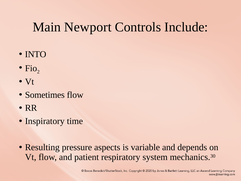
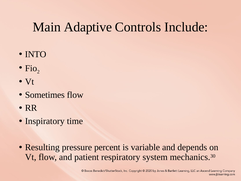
Newport: Newport -> Adaptive
aspects: aspects -> percent
